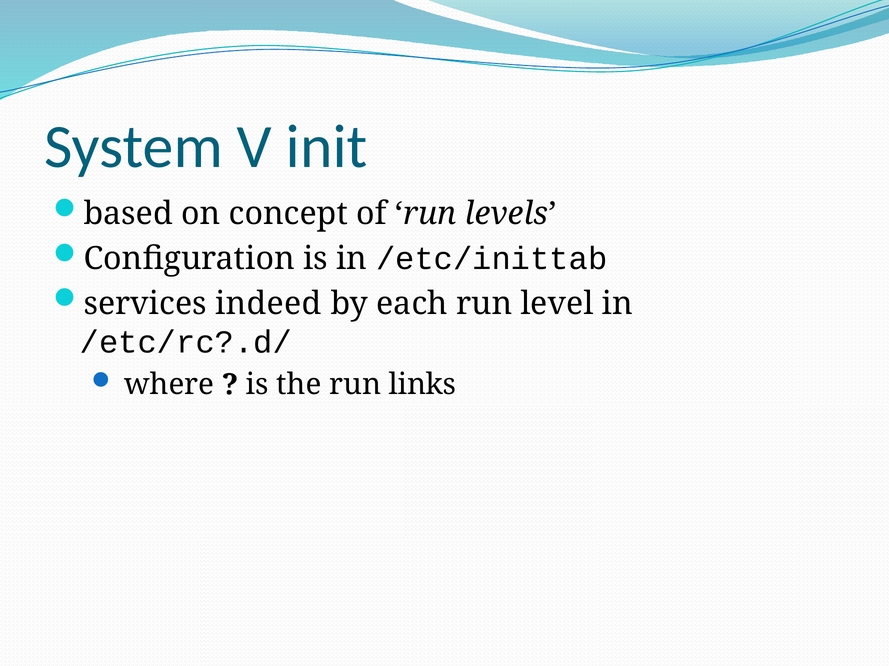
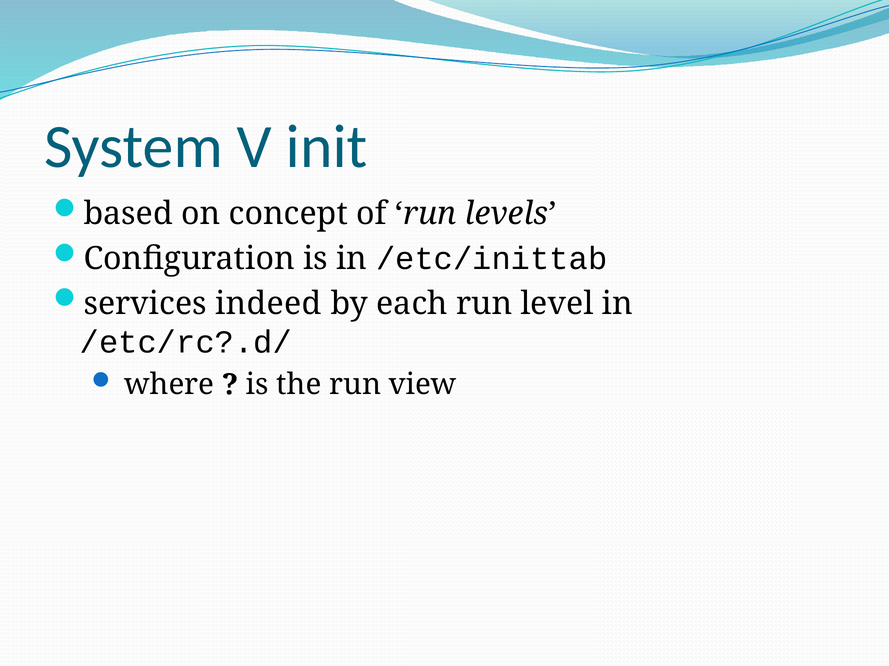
links: links -> view
